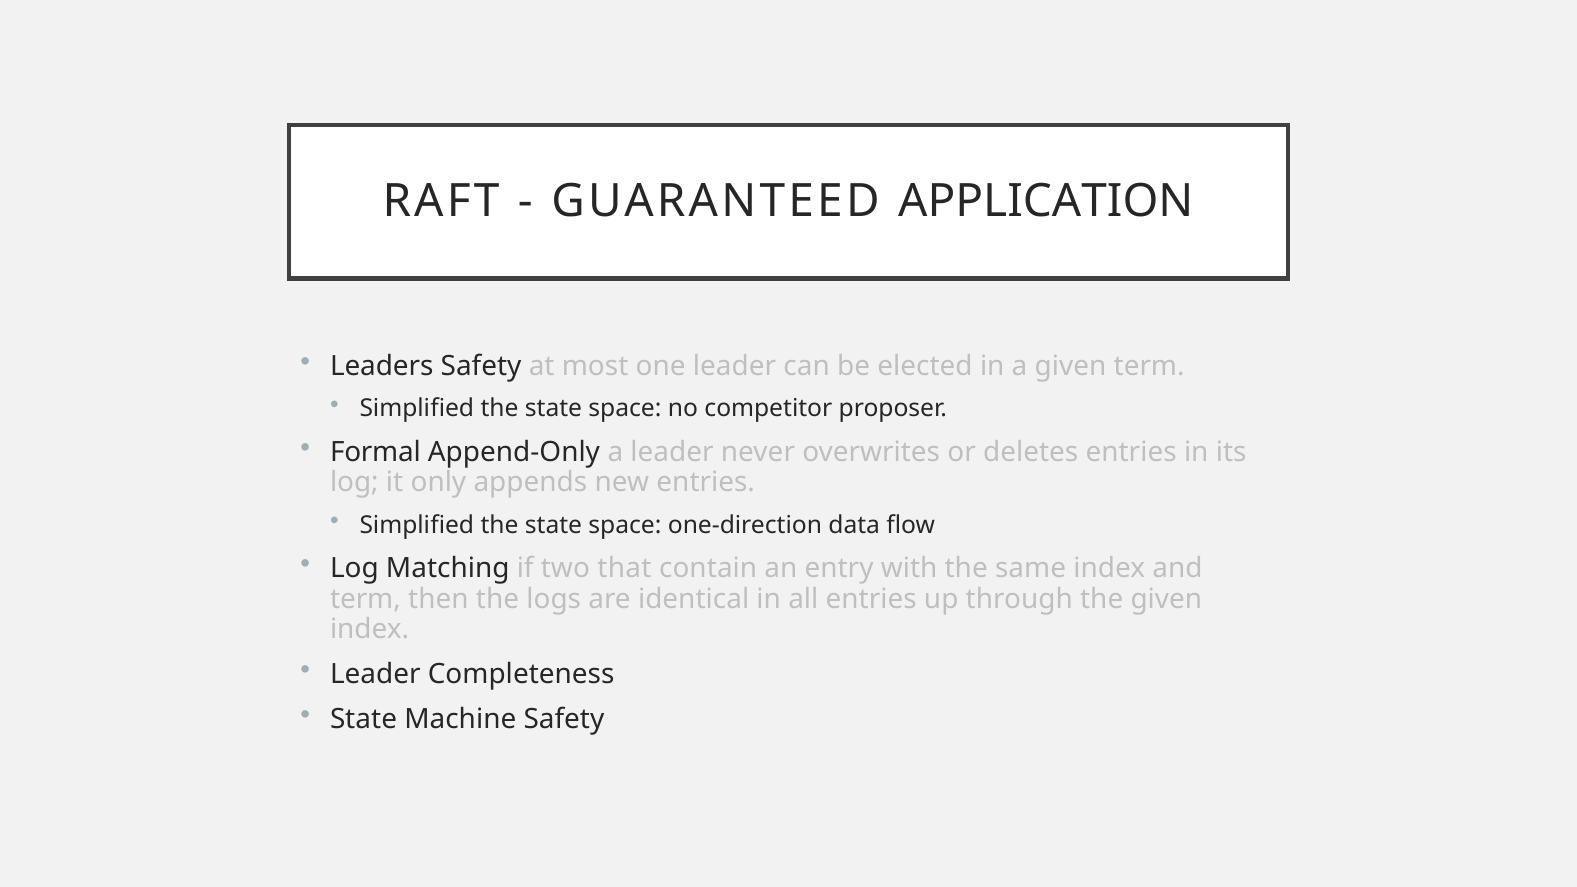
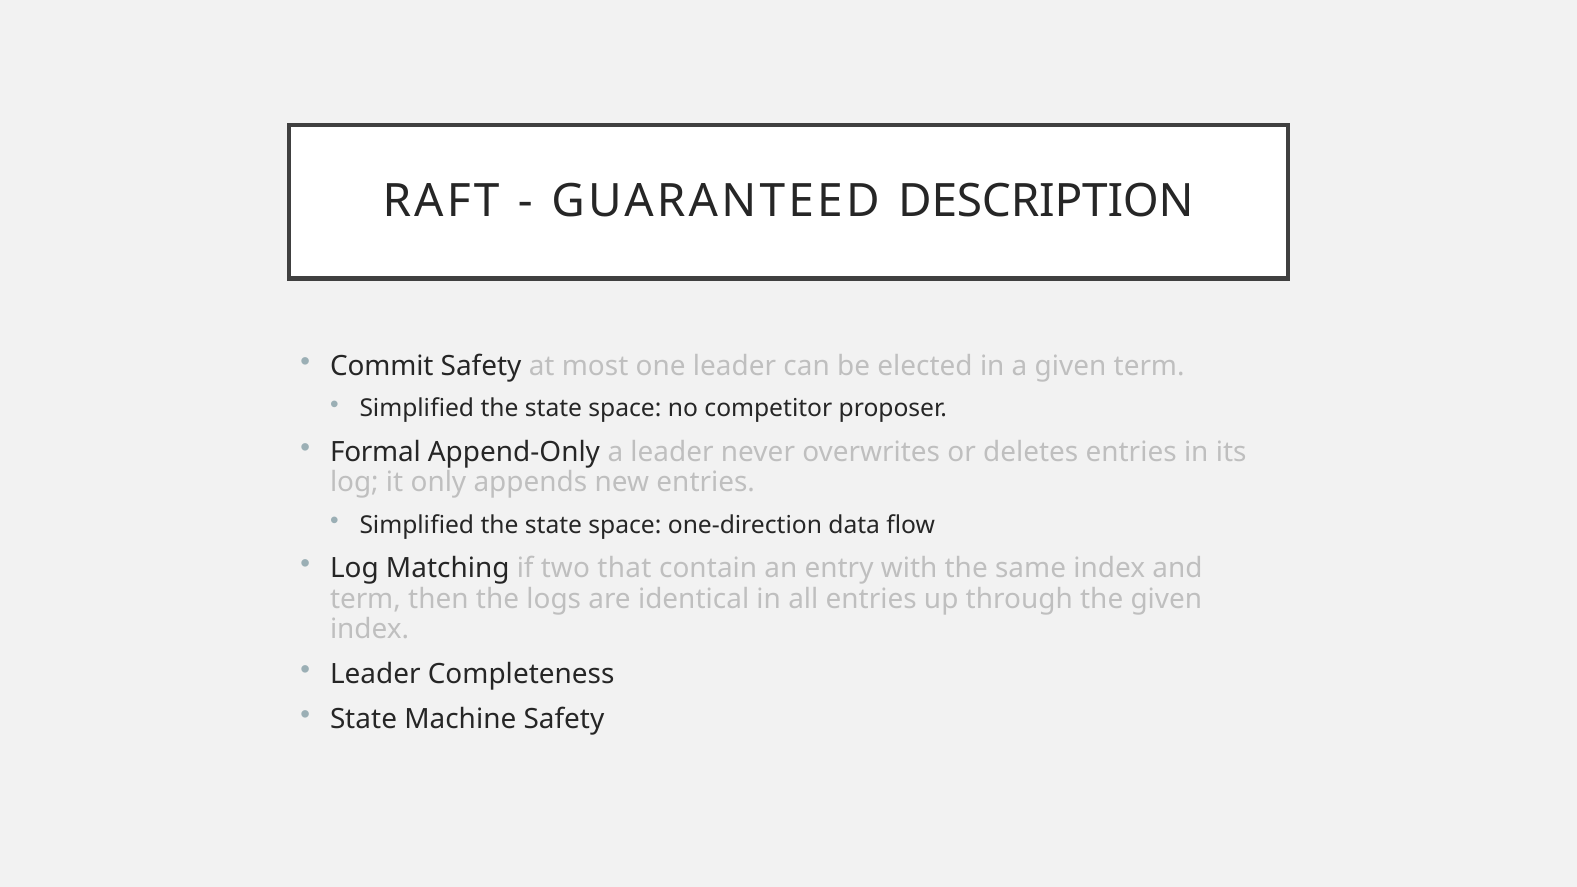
APPLICATION: APPLICATION -> DESCRIPTION
Leaders: Leaders -> Commit
